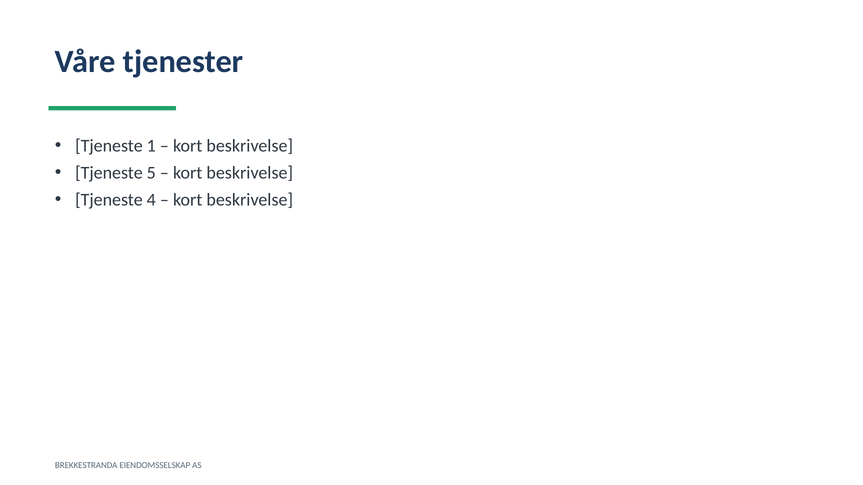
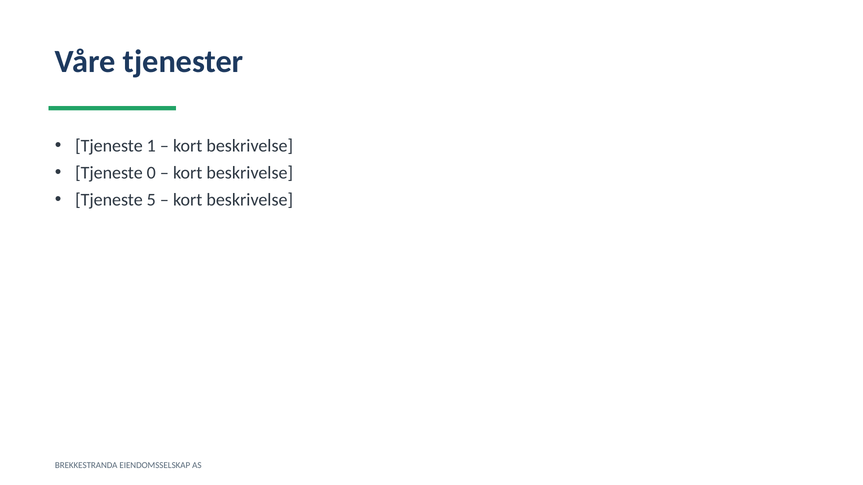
5: 5 -> 0
4: 4 -> 5
